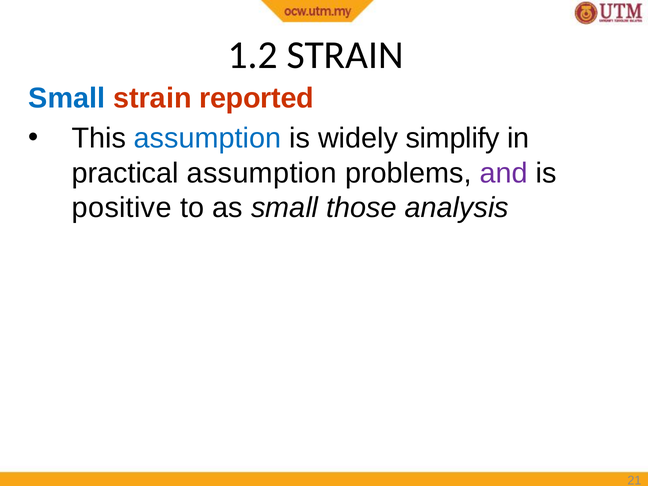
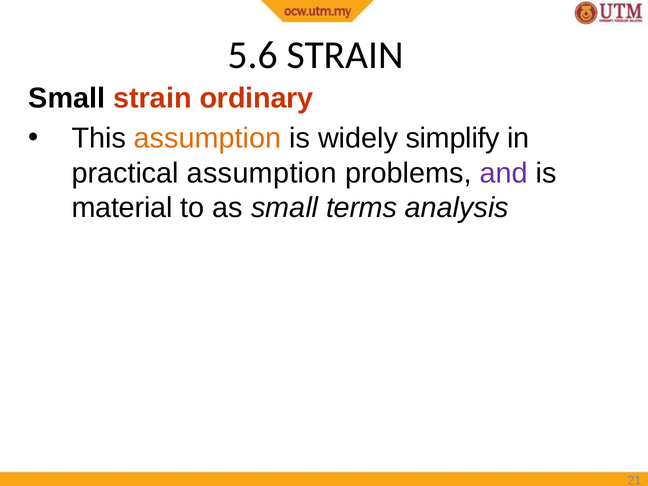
1.2: 1.2 -> 5.6
Small at (67, 98) colour: blue -> black
reported: reported -> ordinary
assumption at (208, 138) colour: blue -> orange
positive: positive -> material
those: those -> terms
